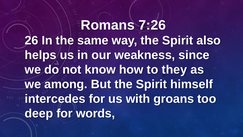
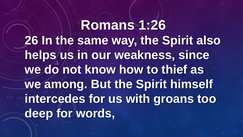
7:26: 7:26 -> 1:26
they: they -> thief
